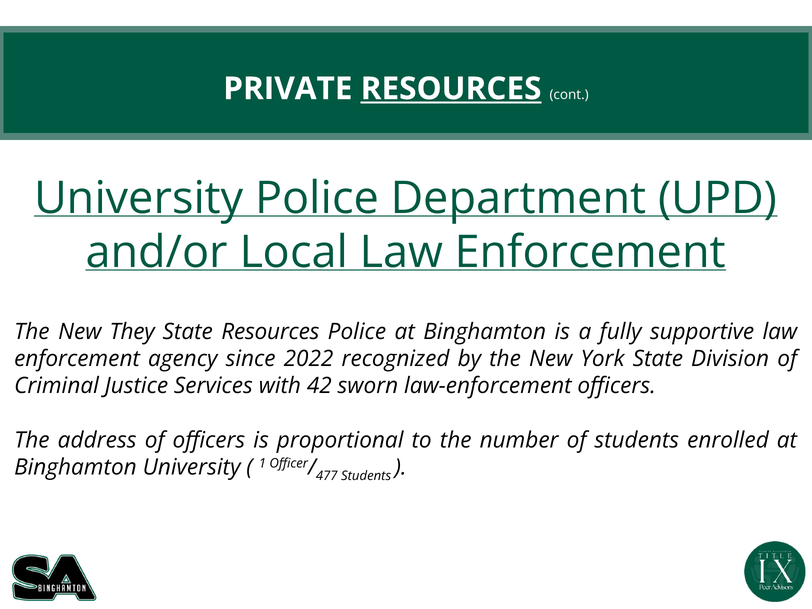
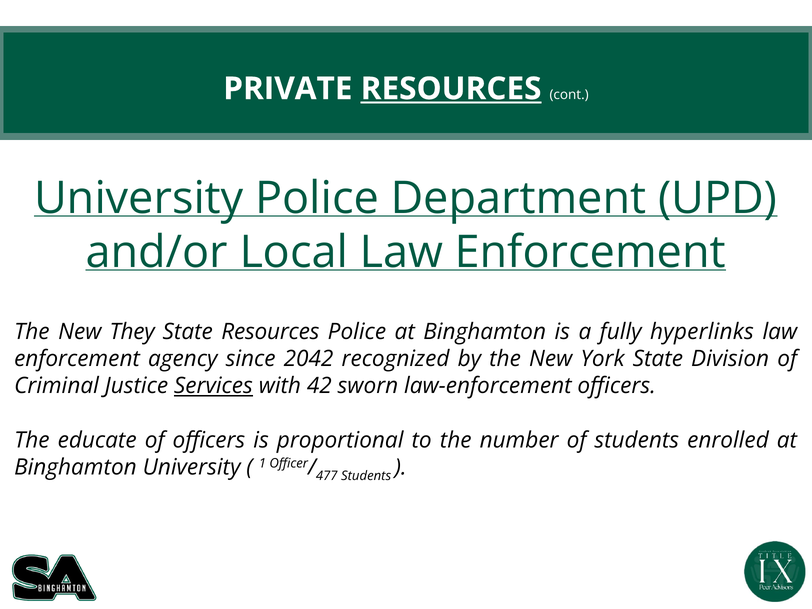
supportive: supportive -> hyperlinks
2022: 2022 -> 2042
Services underline: none -> present
address: address -> educate
